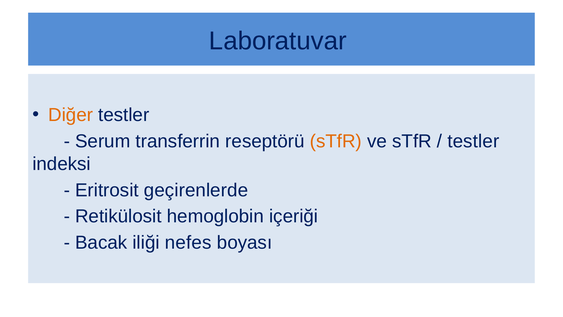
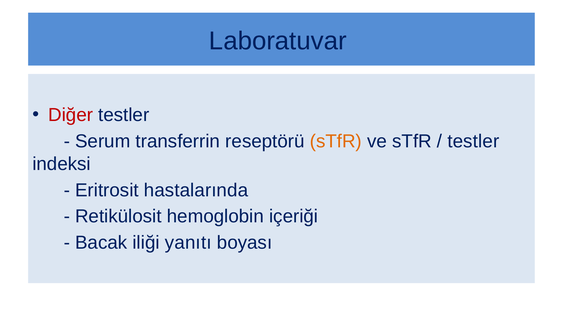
Diğer colour: orange -> red
geçirenlerde: geçirenlerde -> hastalarında
nefes: nefes -> yanıtı
